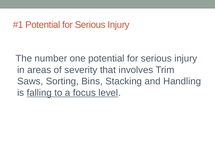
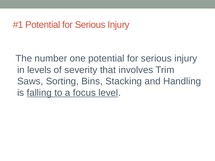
areas: areas -> levels
